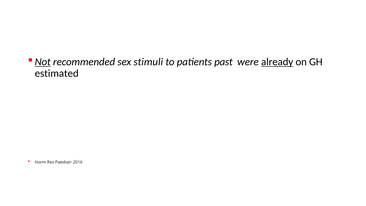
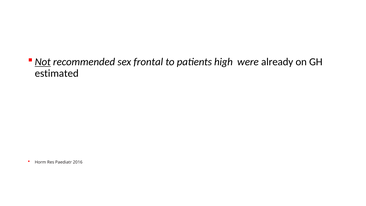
stimuli: stimuli -> frontal
past: past -> high
already underline: present -> none
